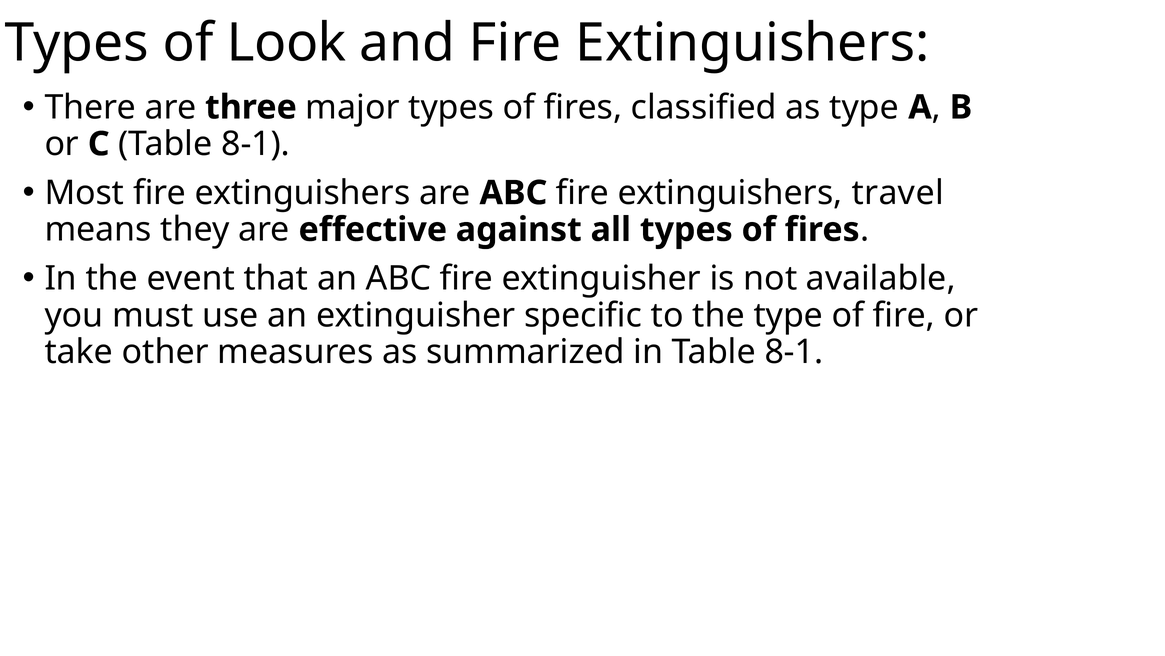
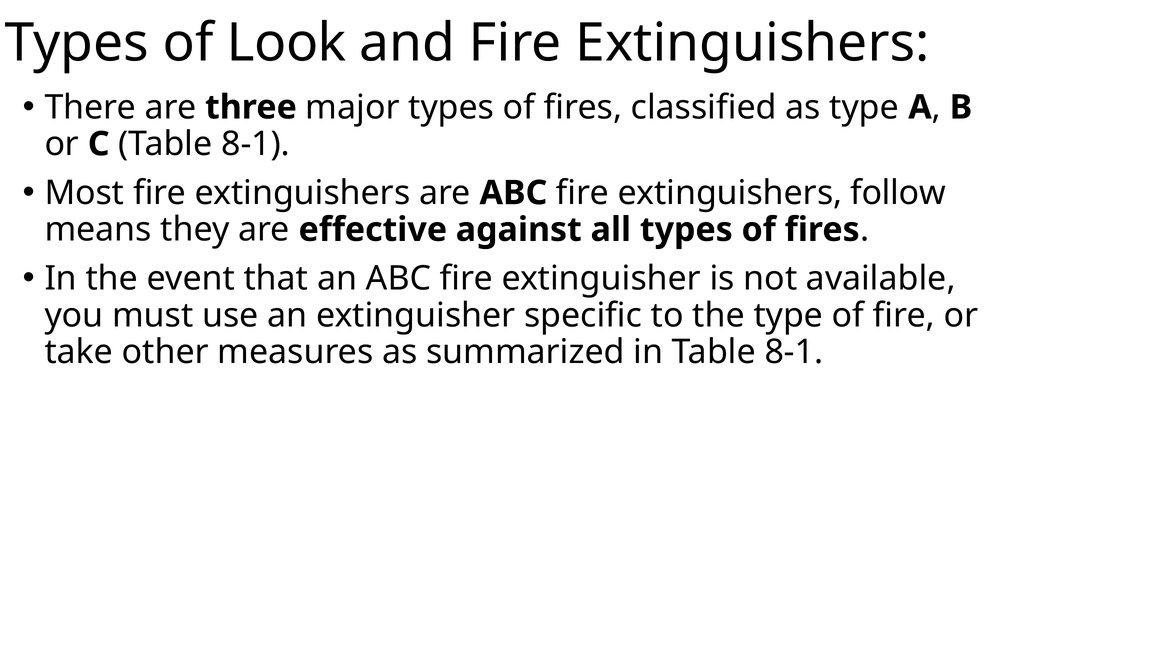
travel: travel -> follow
